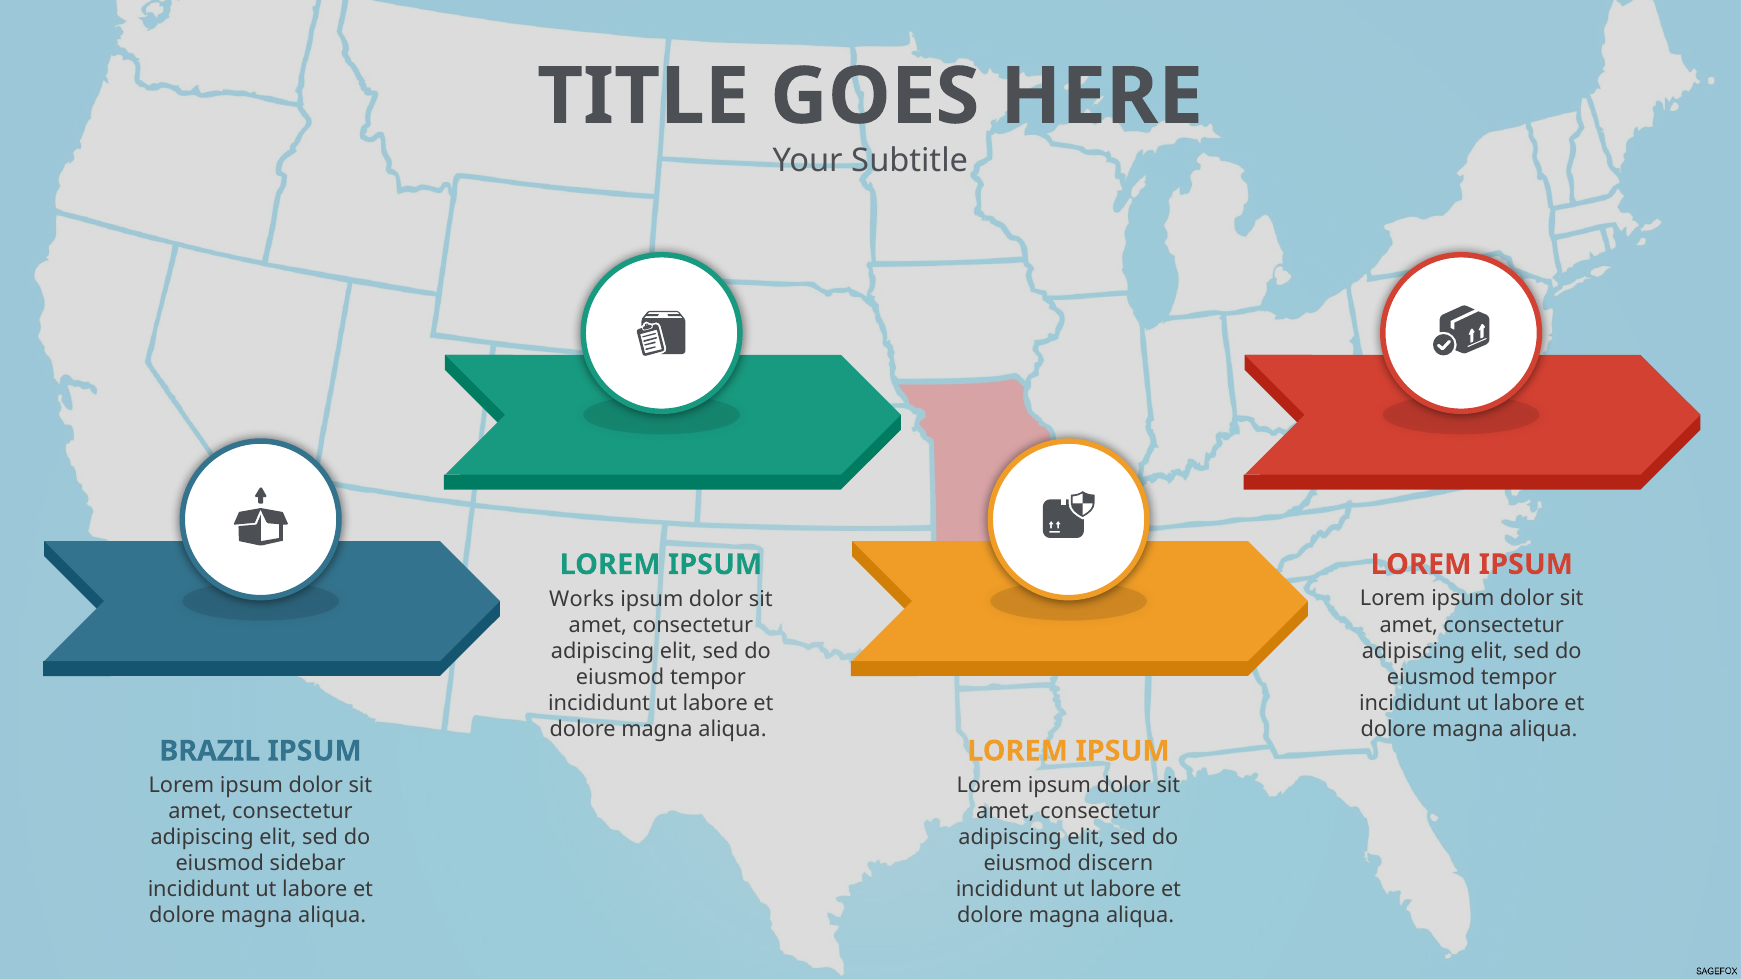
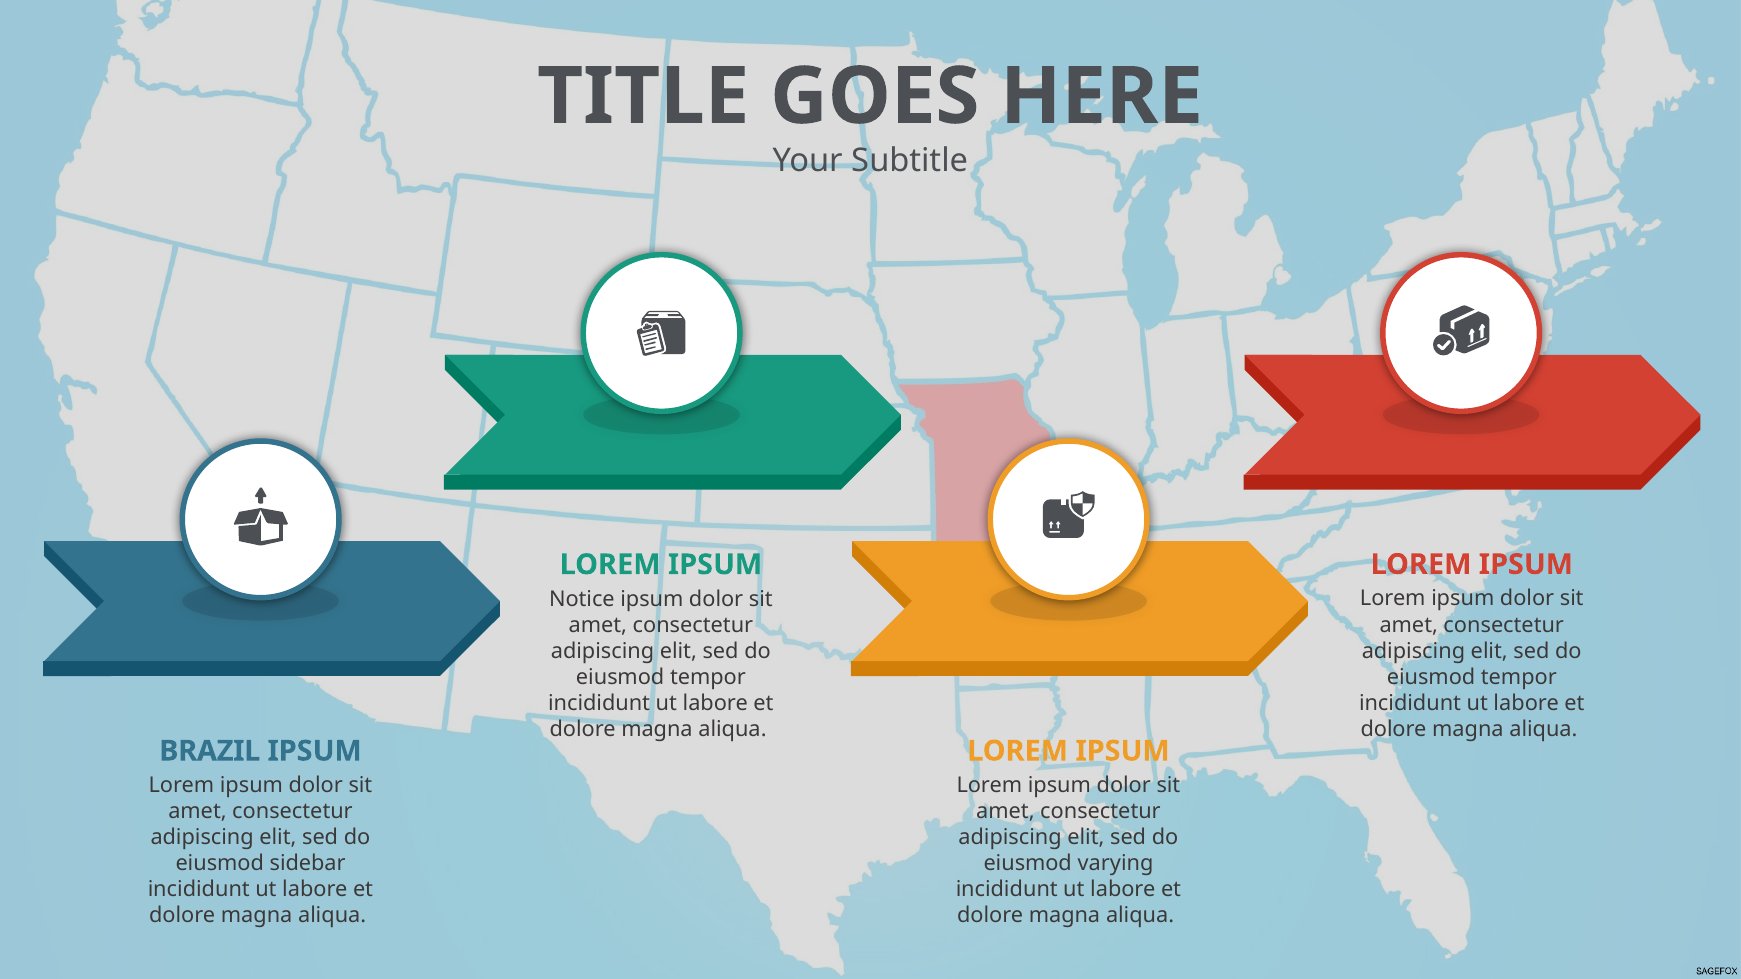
Works: Works -> Notice
discern: discern -> varying
